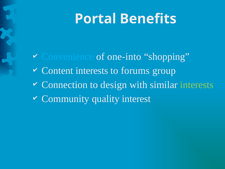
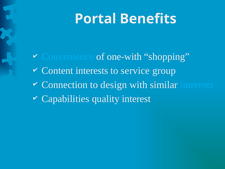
one-into: one-into -> one-with
forums: forums -> service
interests at (197, 85) colour: light green -> light blue
Community: Community -> Capabilities
